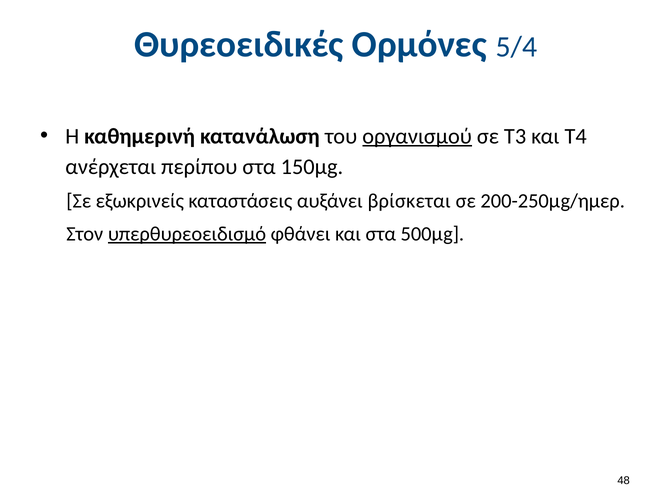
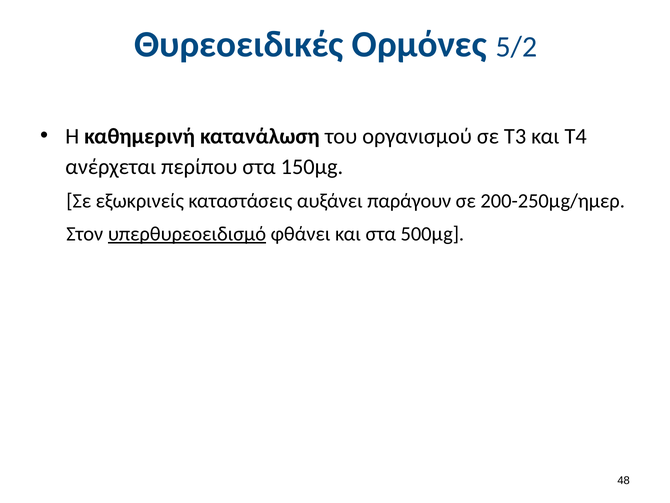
5/4: 5/4 -> 5/2
οργανισμού underline: present -> none
βρίσκεται: βρίσκεται -> παράγουν
